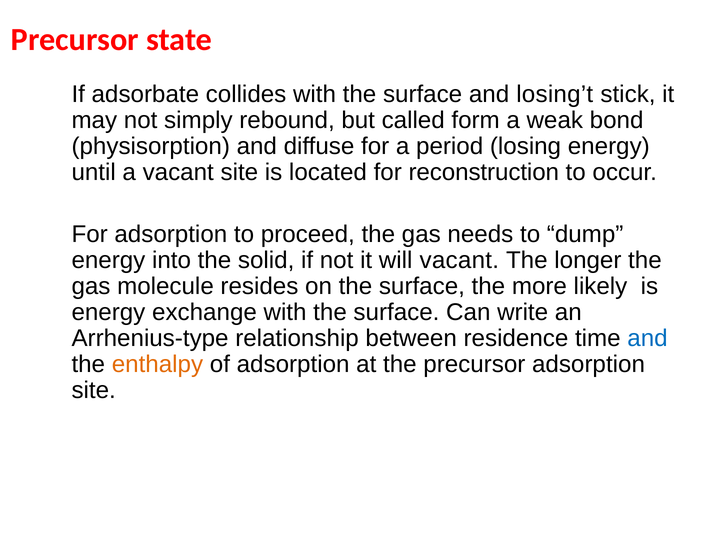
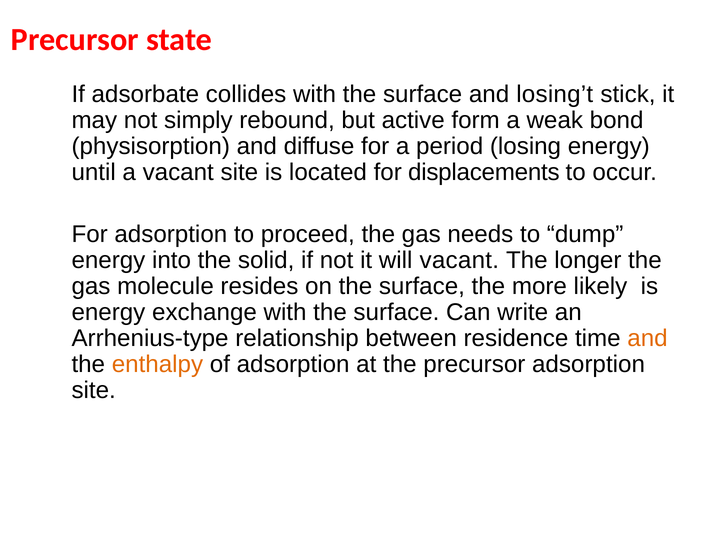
called: called -> active
reconstruction: reconstruction -> displacements
and at (647, 339) colour: blue -> orange
